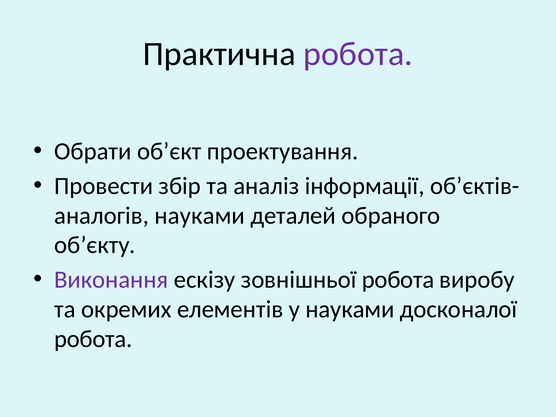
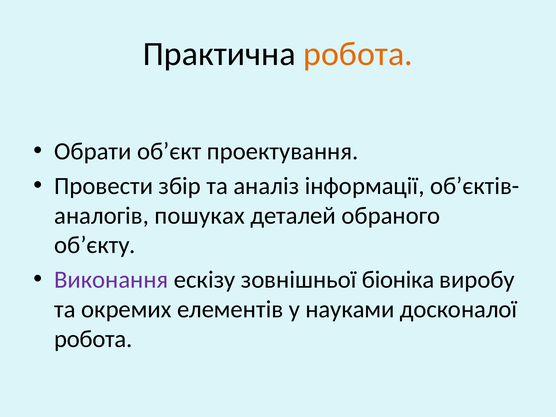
робота at (358, 54) colour: purple -> orange
науками at (200, 216): науками -> пошуках
зовнішньої робота: робота -> біоніка
